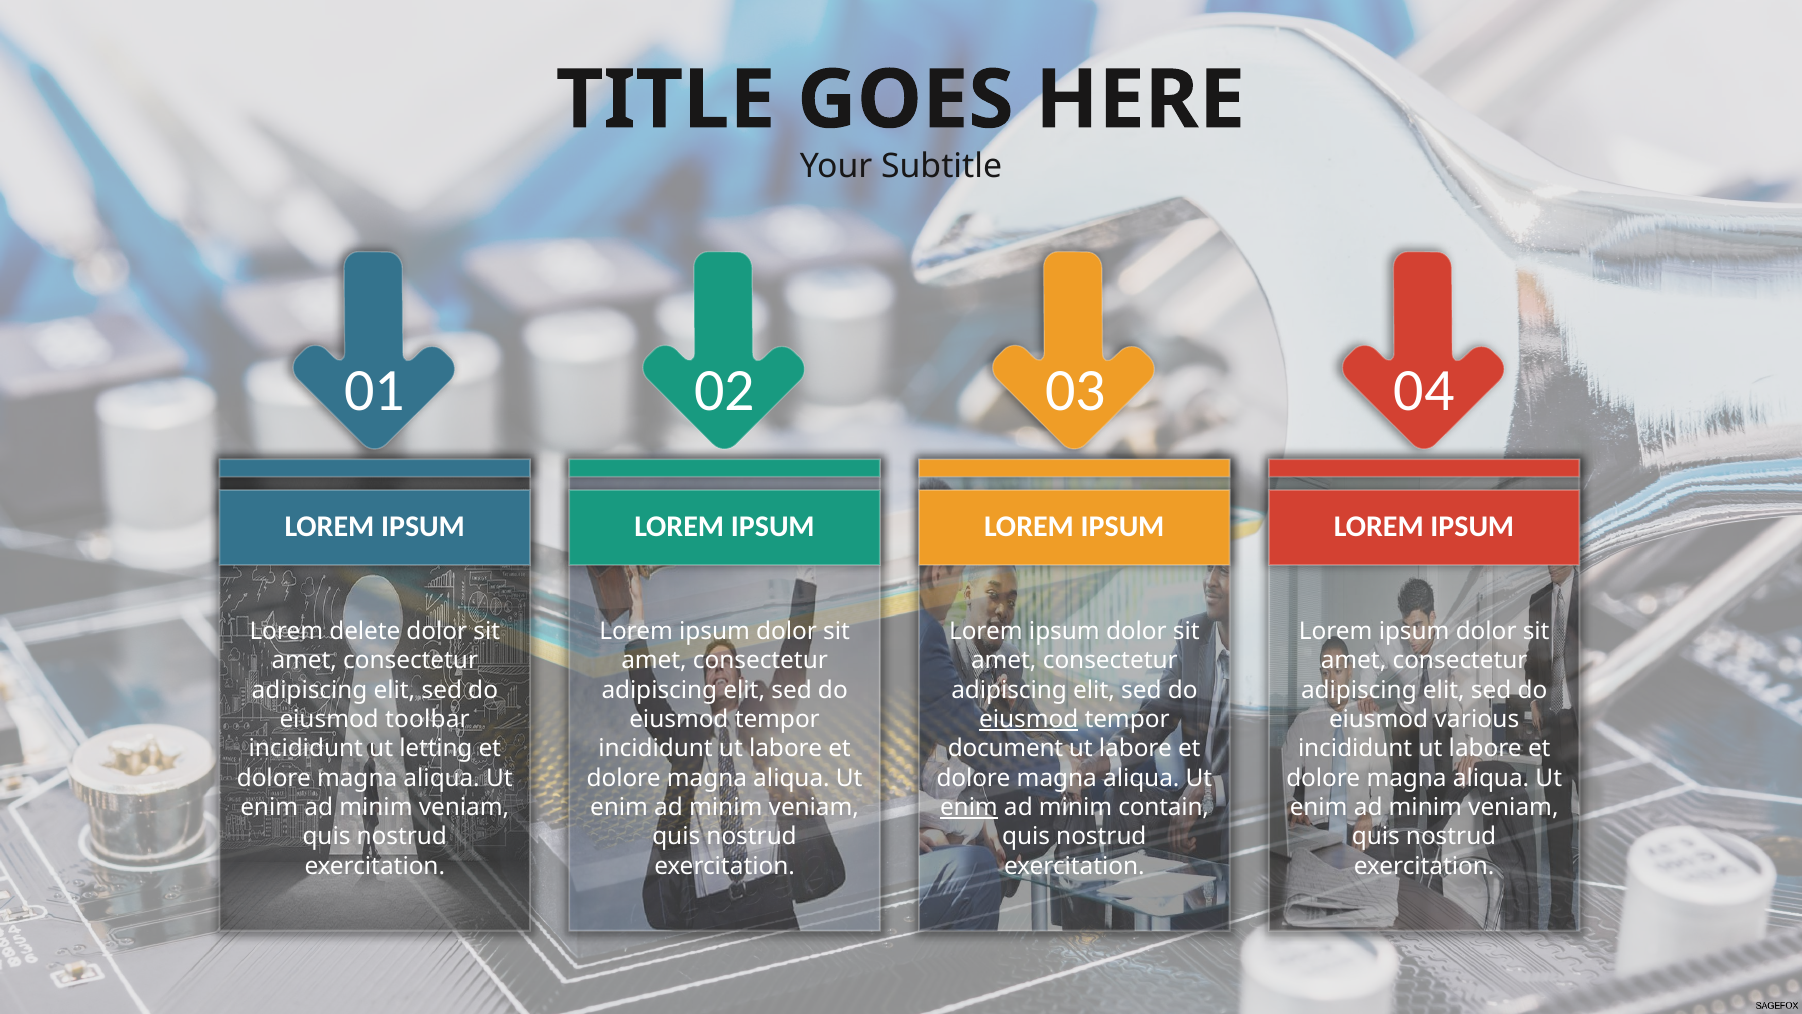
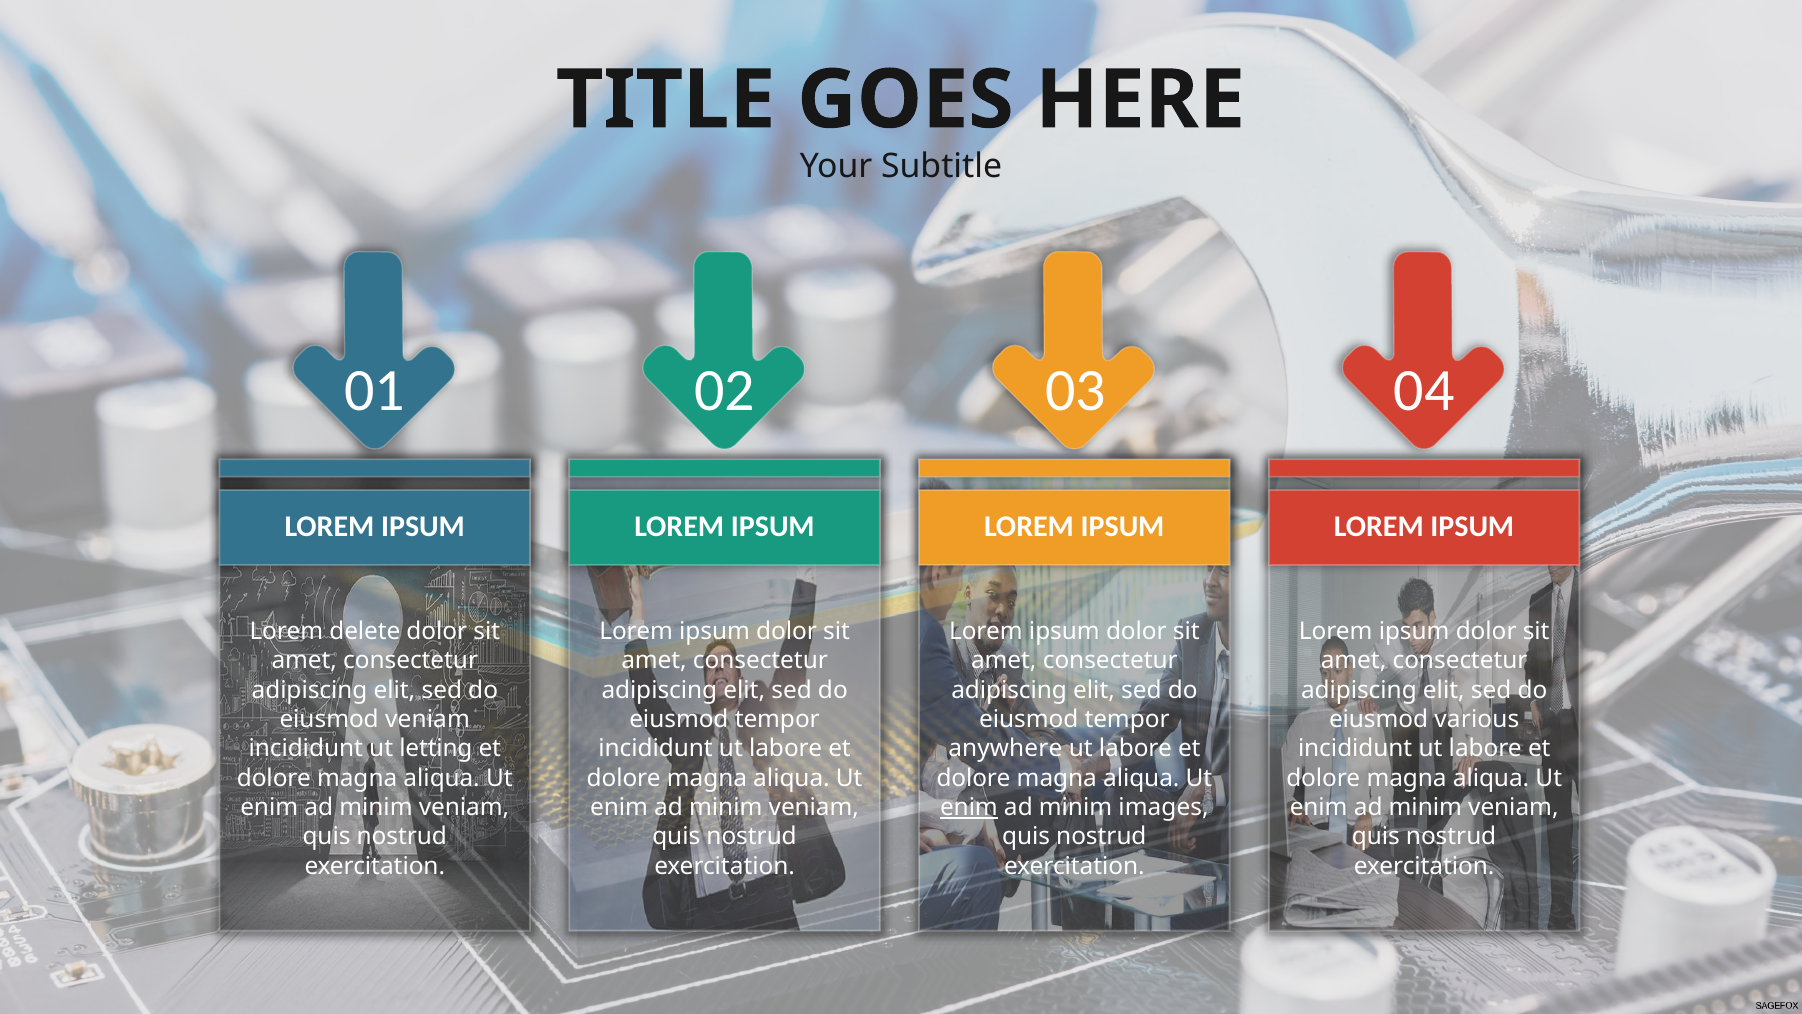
eiusmod toolbar: toolbar -> veniam
eiusmod at (1029, 719) underline: present -> none
document: document -> anywhere
contain: contain -> images
